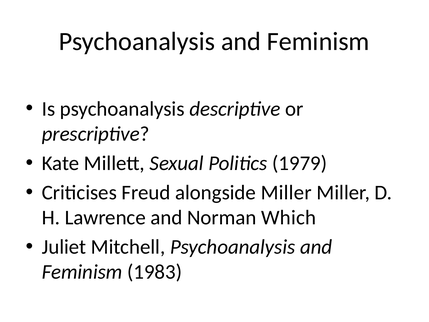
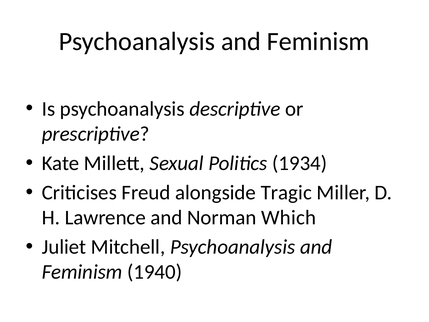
1979: 1979 -> 1934
alongside Miller: Miller -> Tragic
1983: 1983 -> 1940
